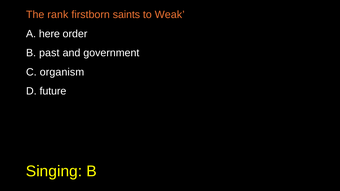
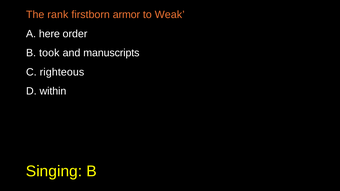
saints: saints -> armor
past: past -> took
government: government -> manuscripts
organism: organism -> righteous
future: future -> within
